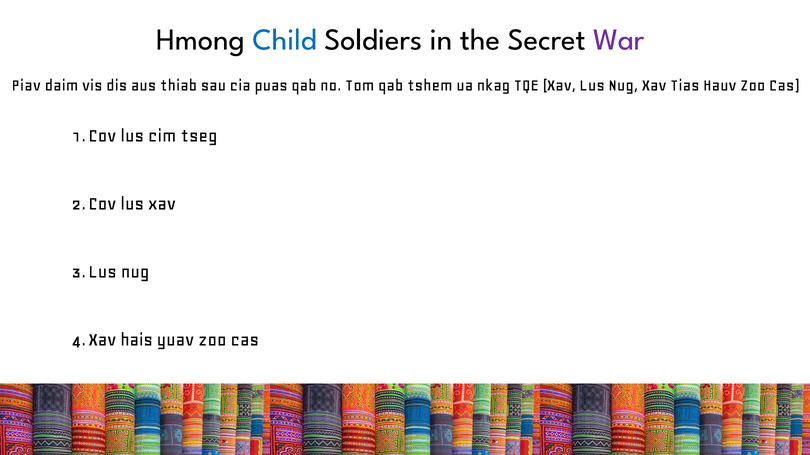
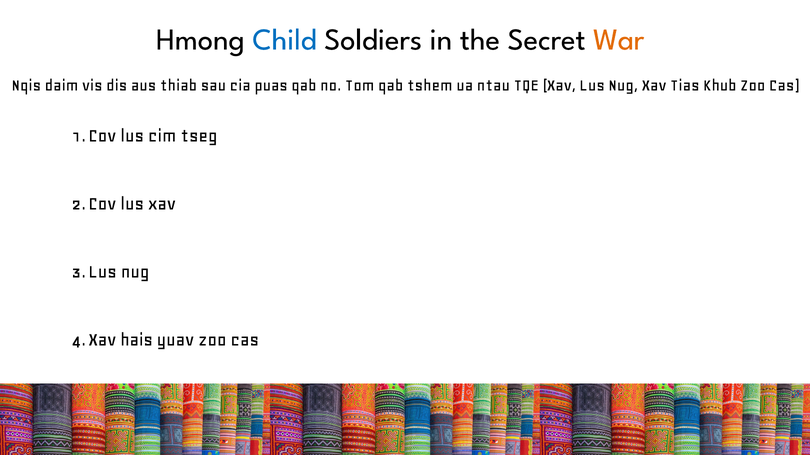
War colour: purple -> orange
Piav: Piav -> Nqis
nkag: nkag -> ntau
Hauv: Hauv -> Khub
